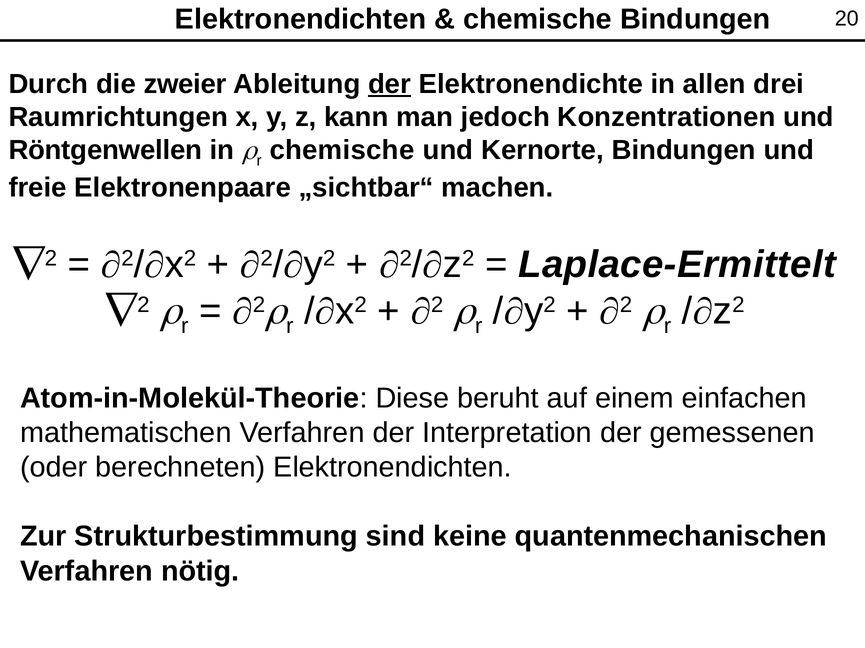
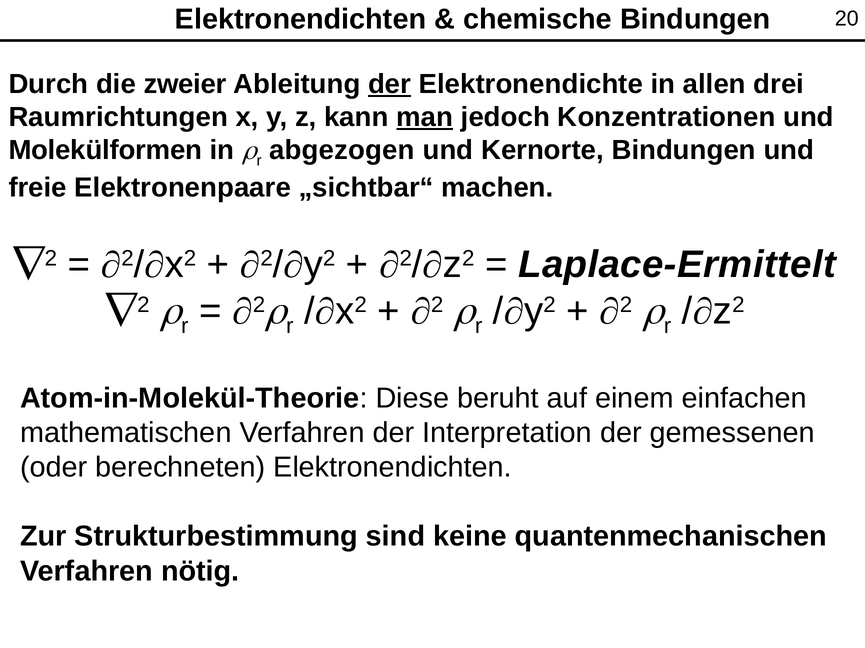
man underline: none -> present
Röntgenwellen: Röntgenwellen -> Molekülformen
chemische at (342, 150): chemische -> abgezogen
